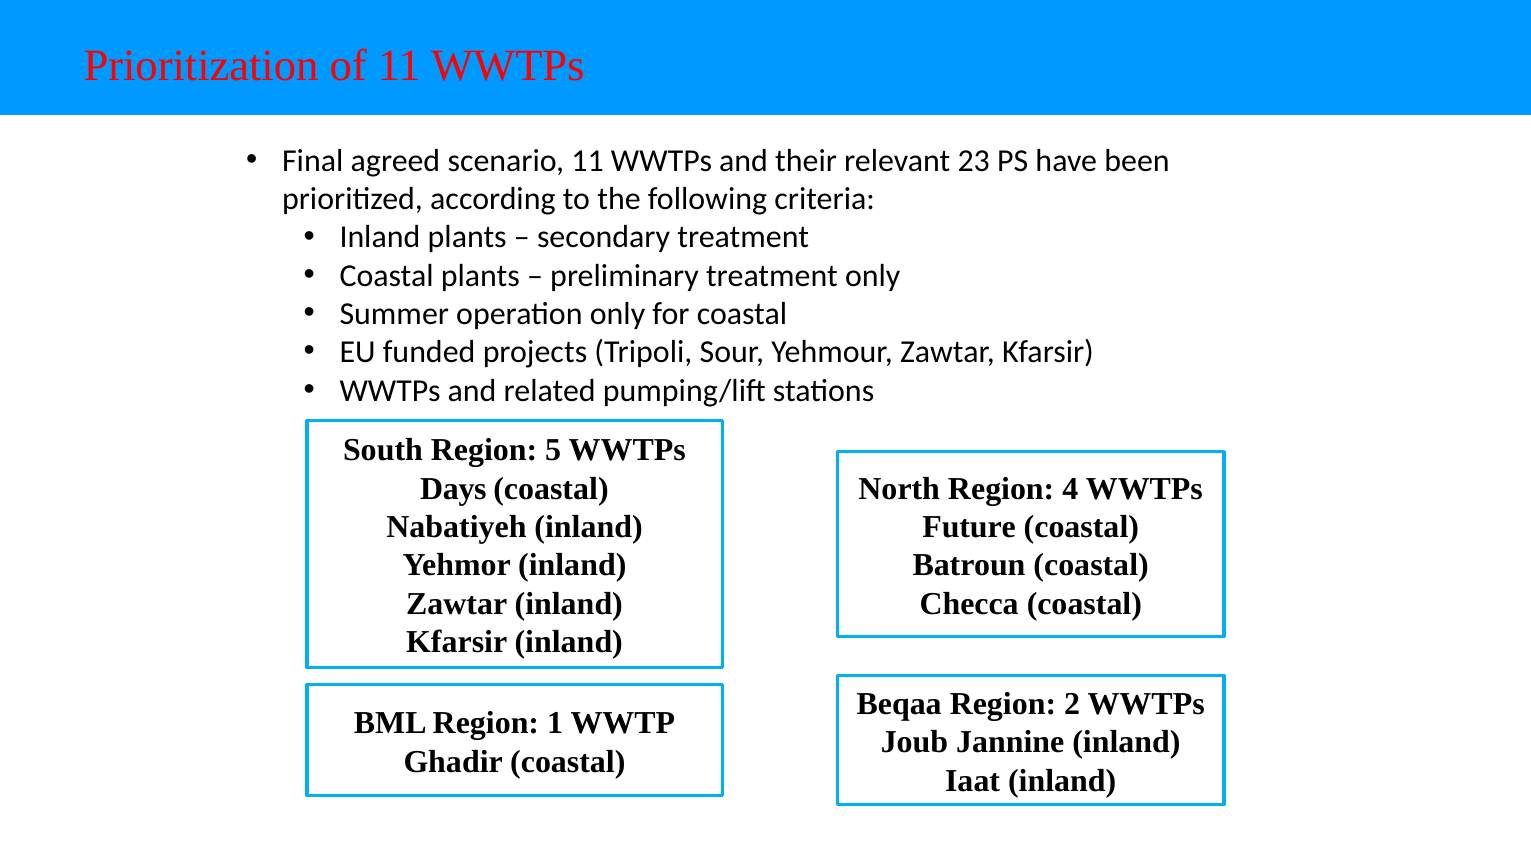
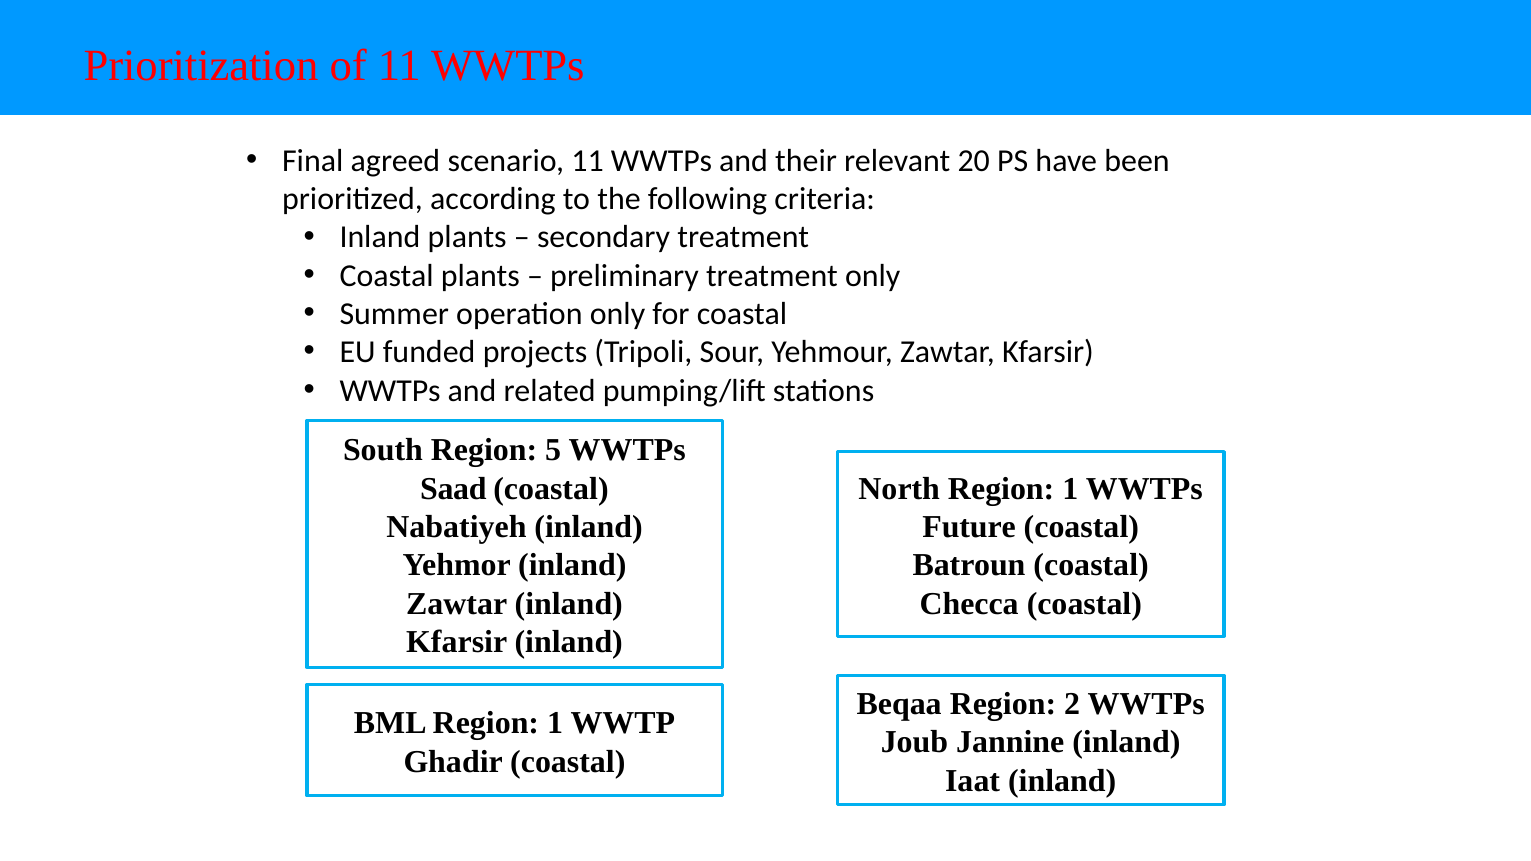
23: 23 -> 20
Days: Days -> Saad
North Region 4: 4 -> 1
